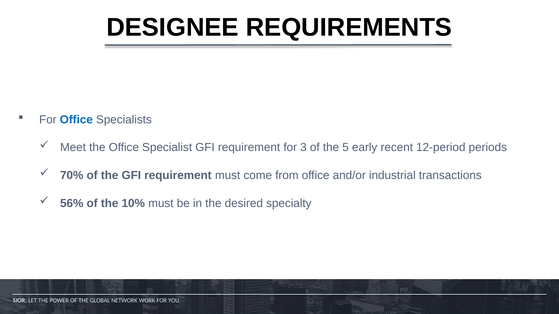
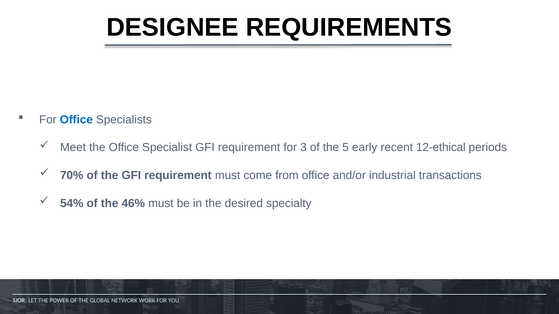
12-period: 12-period -> 12-ethical
56%: 56% -> 54%
10%: 10% -> 46%
